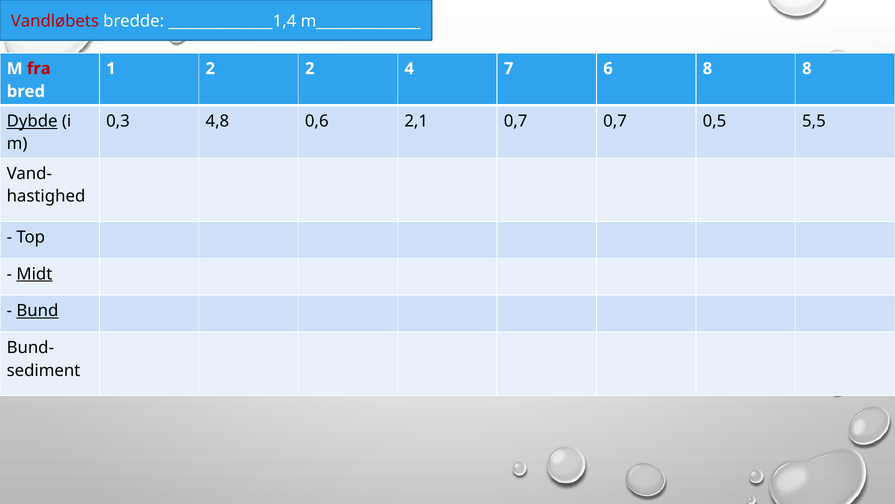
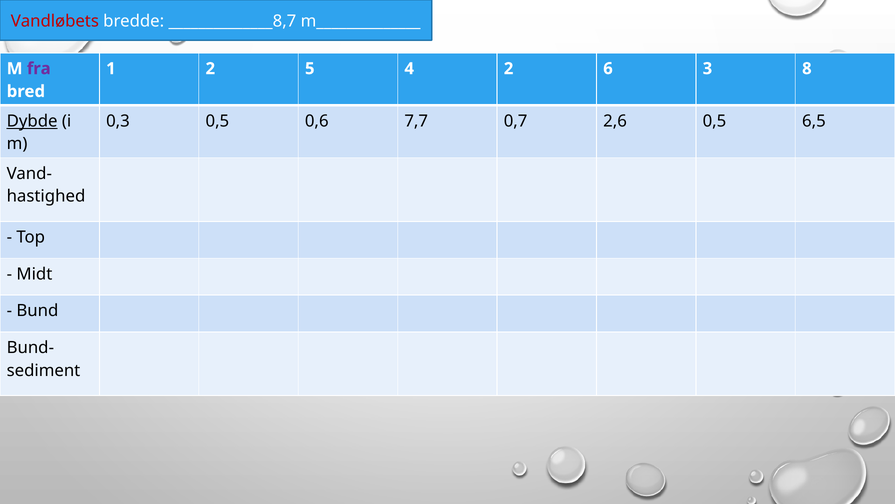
______________1,4: ______________1,4 -> ______________8,7
fra colour: red -> purple
2 2: 2 -> 5
4 7: 7 -> 2
6 8: 8 -> 3
0,3 4,8: 4,8 -> 0,5
2,1: 2,1 -> 7,7
0,7 0,7: 0,7 -> 2,6
5,5: 5,5 -> 6,5
Midt underline: present -> none
Bund underline: present -> none
